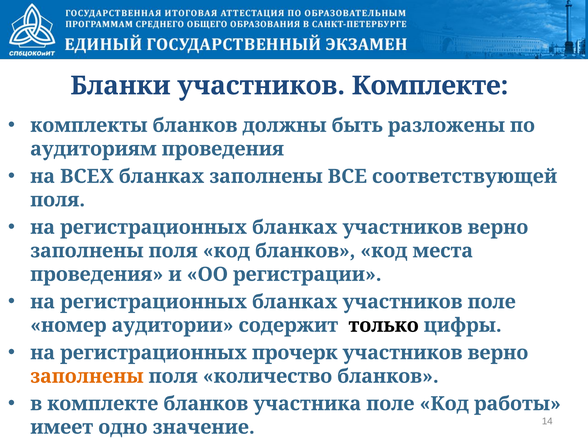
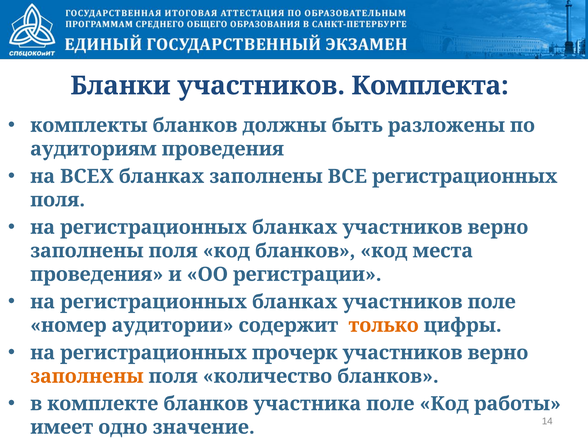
участников Комплекте: Комплекте -> Комплекта
ВСЕ соответствующей: соответствующей -> регистрационных
только colour: black -> orange
